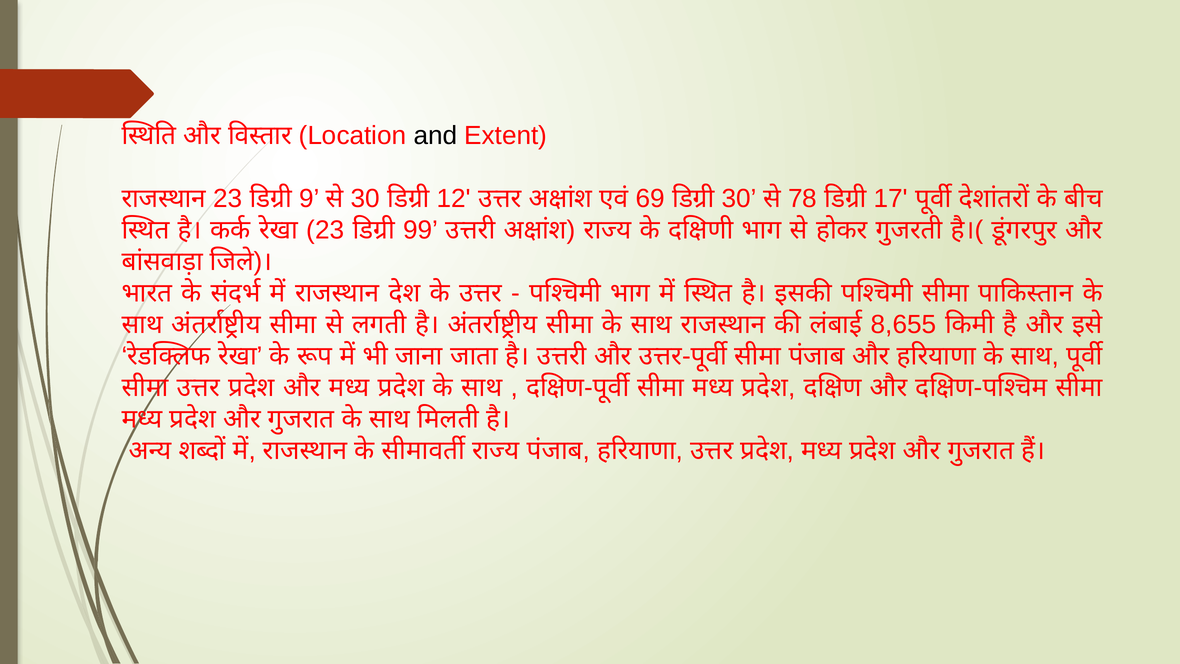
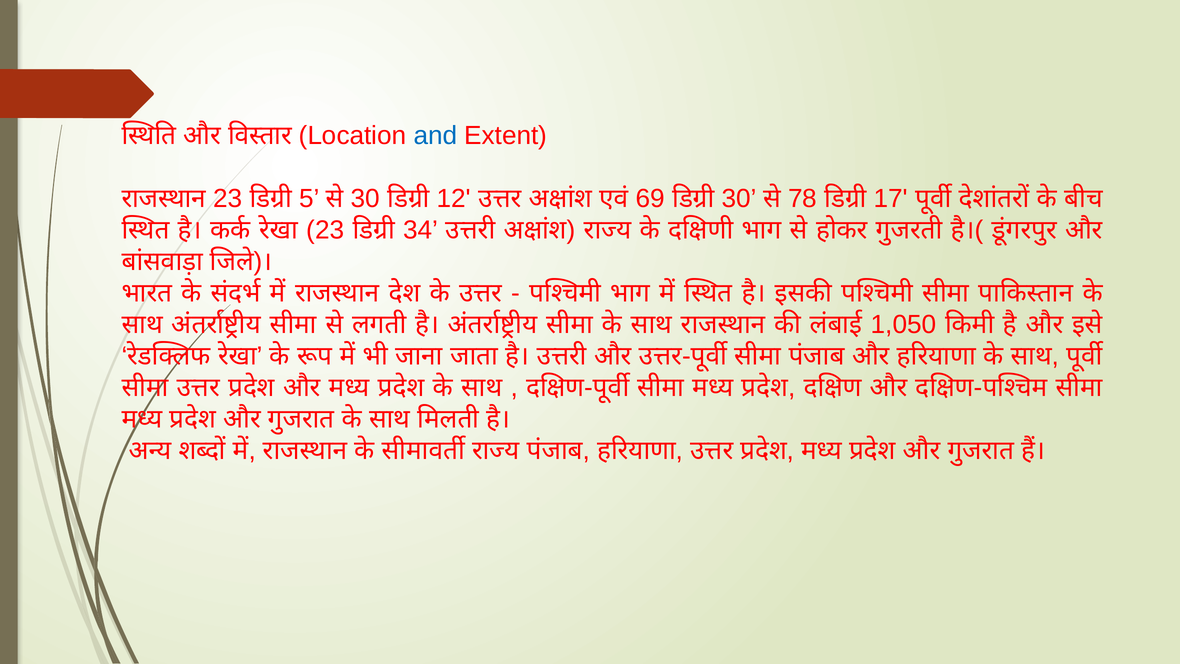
and colour: black -> blue
9: 9 -> 5
99: 99 -> 34
8,655: 8,655 -> 1,050
